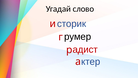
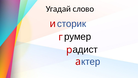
адист colour: red -> black
